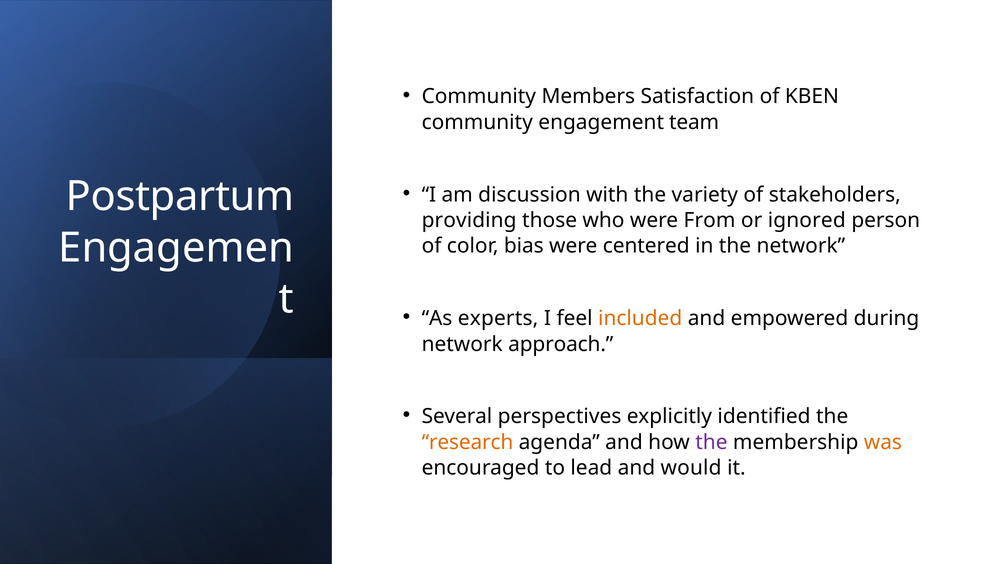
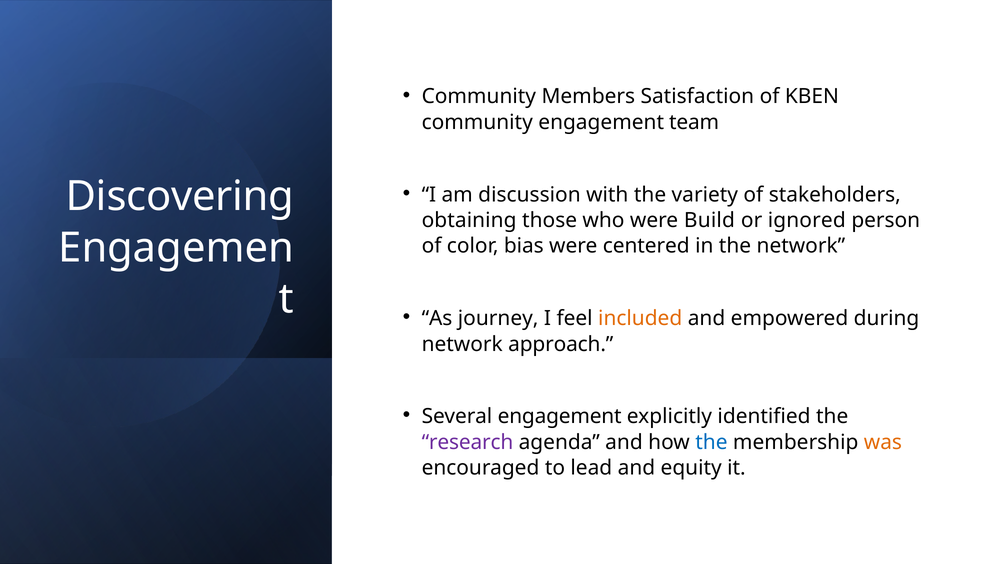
Postpartum: Postpartum -> Discovering
providing: providing -> obtaining
From: From -> Build
experts: experts -> journey
Several perspectives: perspectives -> engagement
research colour: orange -> purple
the at (711, 442) colour: purple -> blue
would: would -> equity
